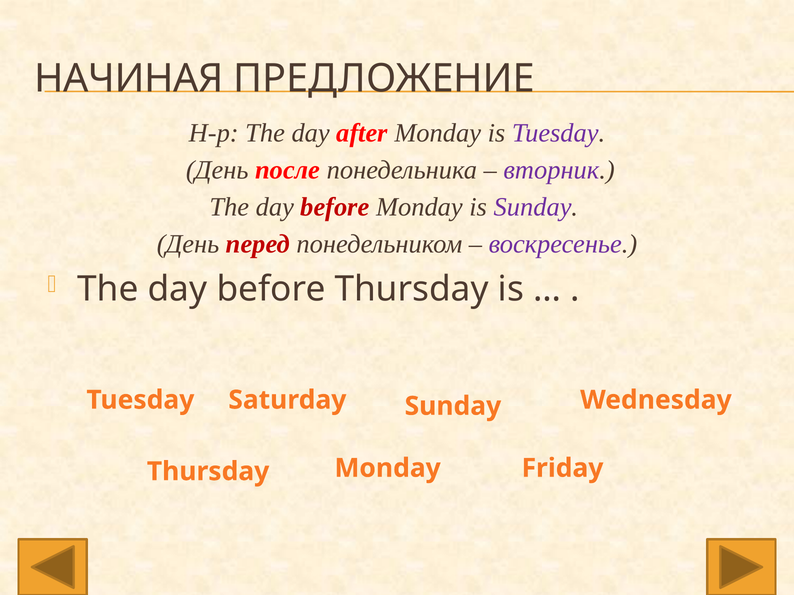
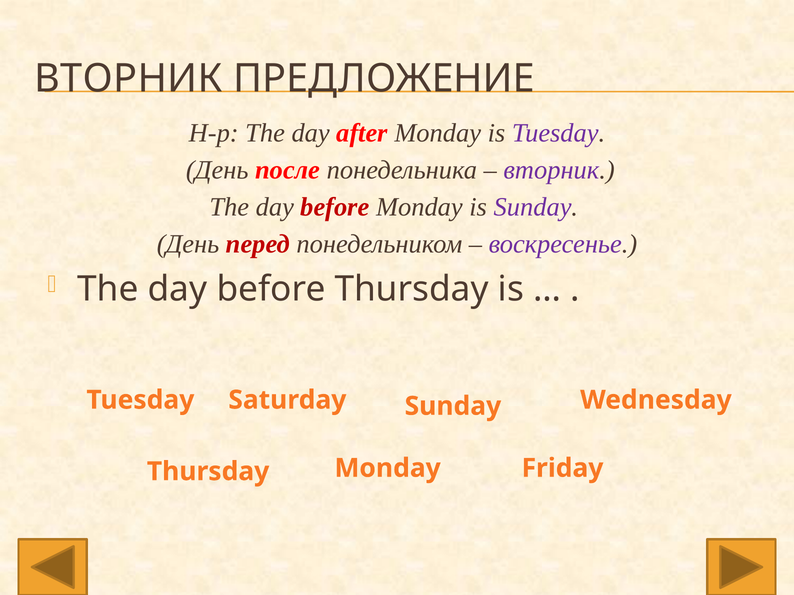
НАЧИНАЯ at (129, 79): НАЧИНАЯ -> ВТОРНИК
